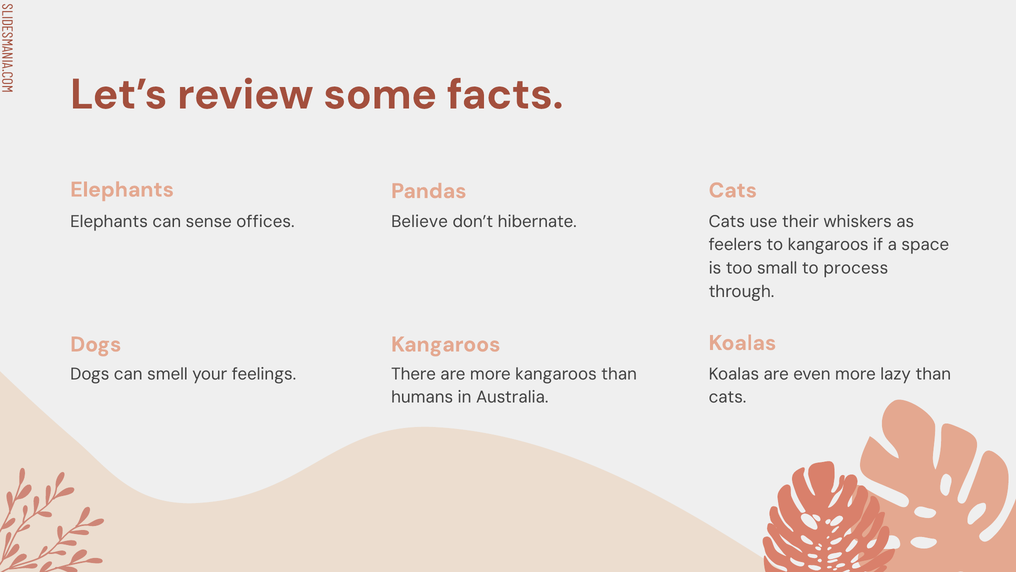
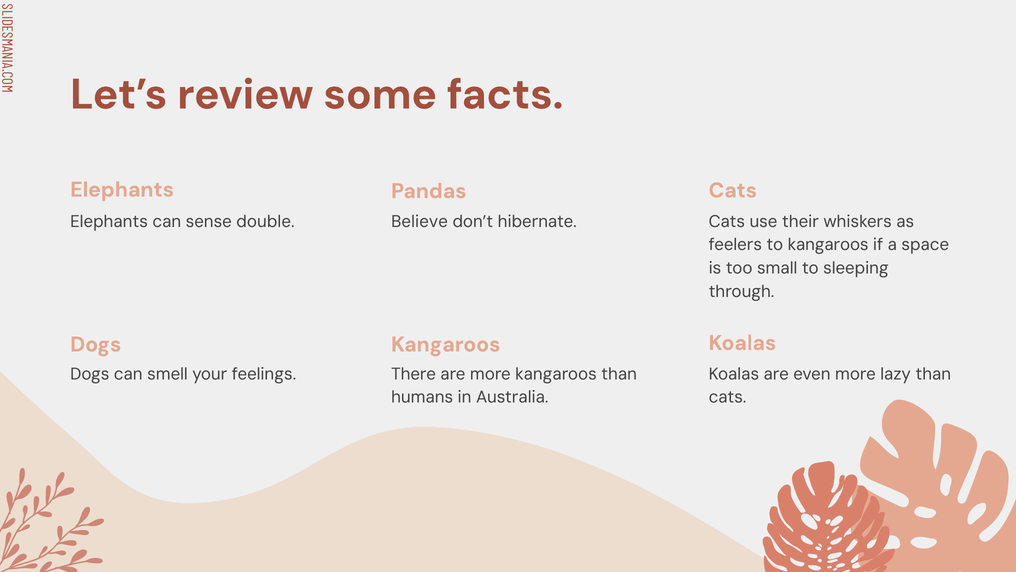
offices: offices -> double
process: process -> sleeping
